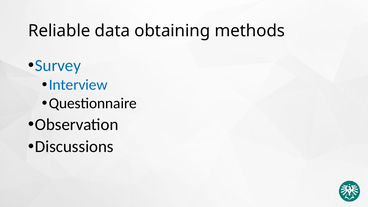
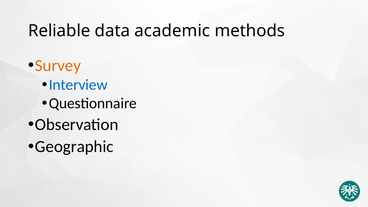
obtaining: obtaining -> academic
Survey colour: blue -> orange
Discussions: Discussions -> Geographic
